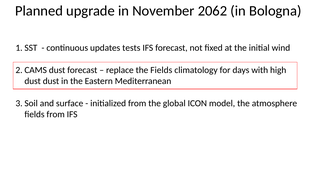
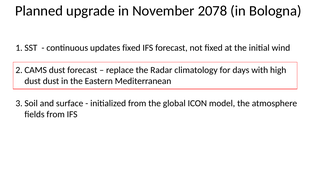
2062: 2062 -> 2078
updates tests: tests -> fixed
the Fields: Fields -> Radar
